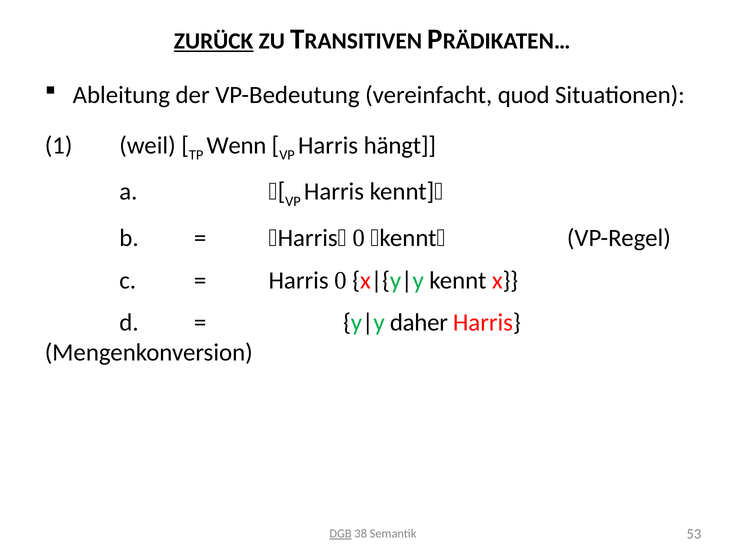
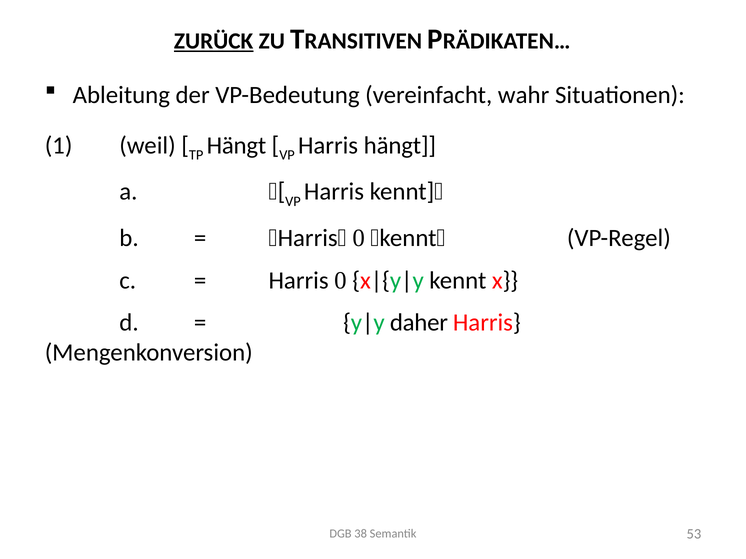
quod: quod -> wahr
TP Wenn: Wenn -> Hängt
DGB underline: present -> none
